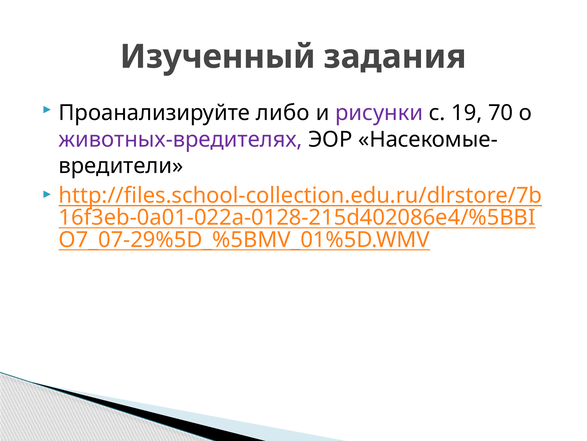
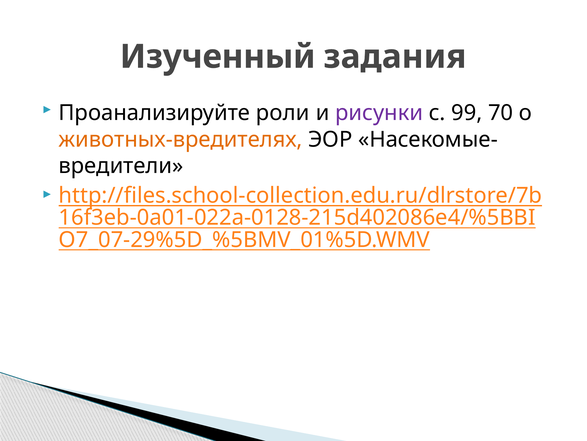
либо: либо -> роли
19: 19 -> 99
животных-вредителях colour: purple -> orange
